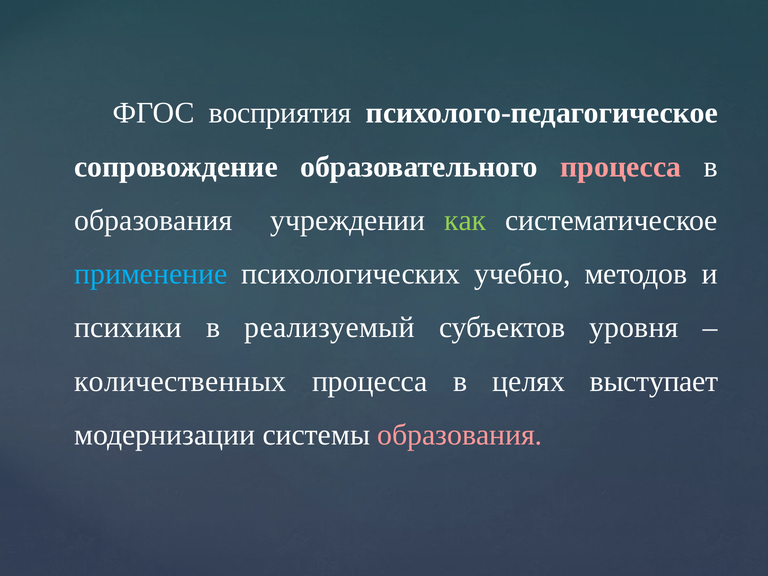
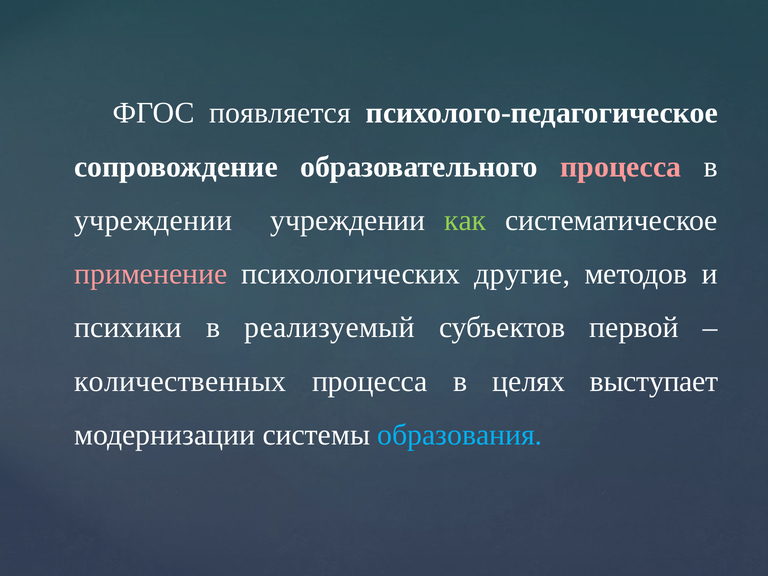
восприятия: восприятия -> появляется
образования at (153, 220): образования -> учреждении
применение colour: light blue -> pink
учебно: учебно -> другие
уровня: уровня -> первой
образования at (460, 435) colour: pink -> light blue
